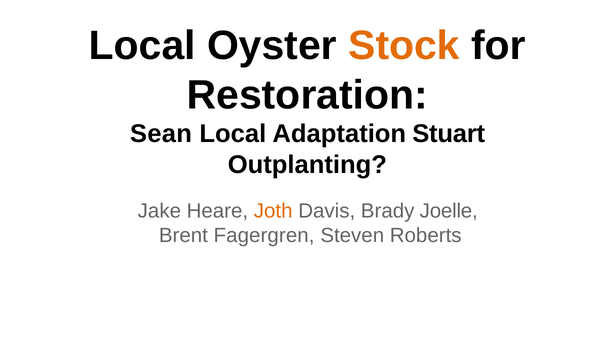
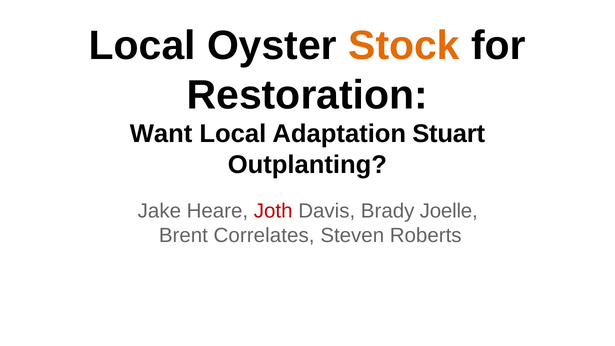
Sean: Sean -> Want
Joth colour: orange -> red
Fagergren: Fagergren -> Correlates
